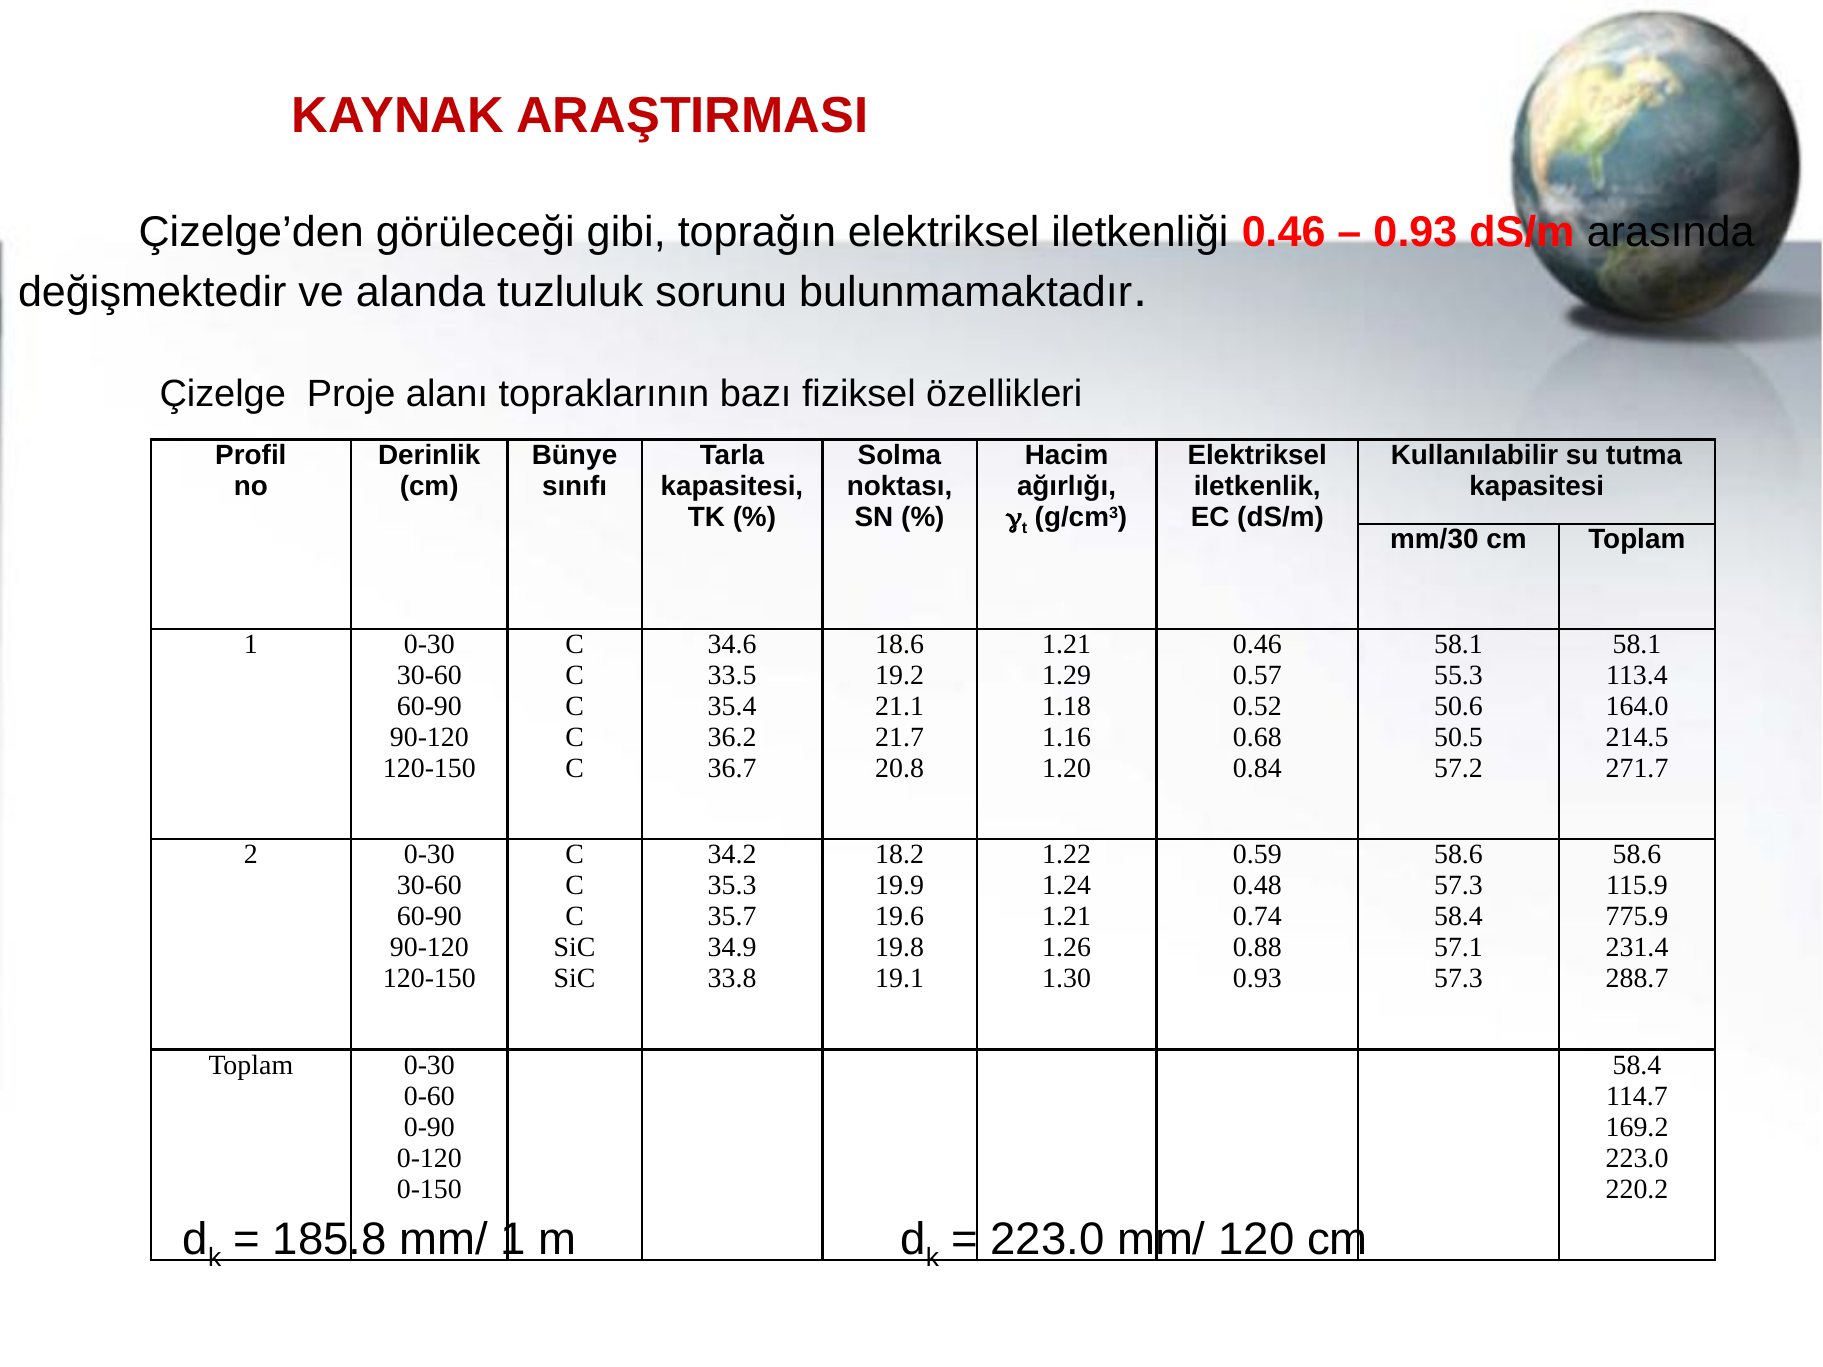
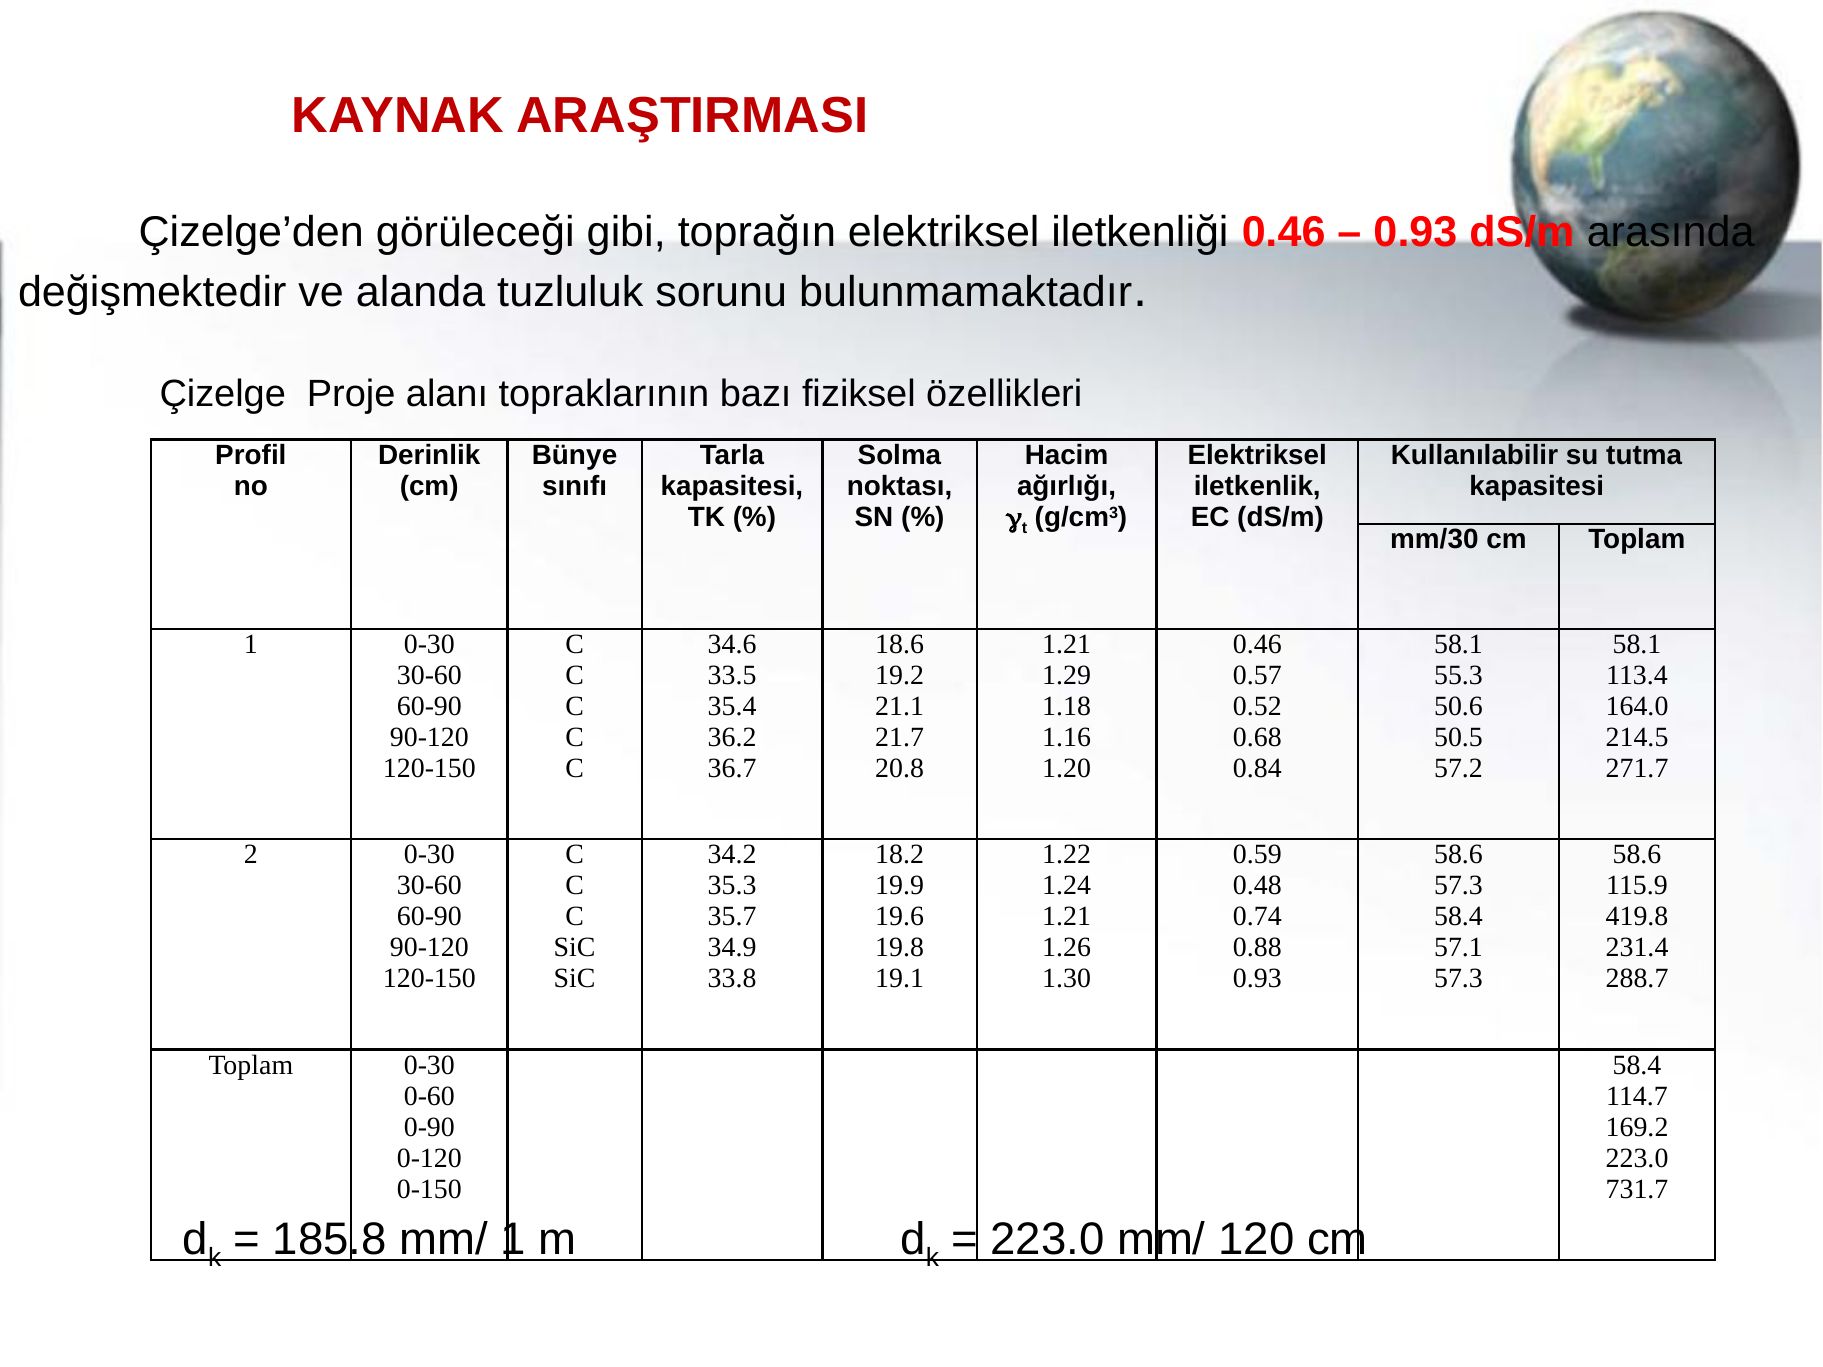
775.9: 775.9 -> 419.8
220.2: 220.2 -> 731.7
